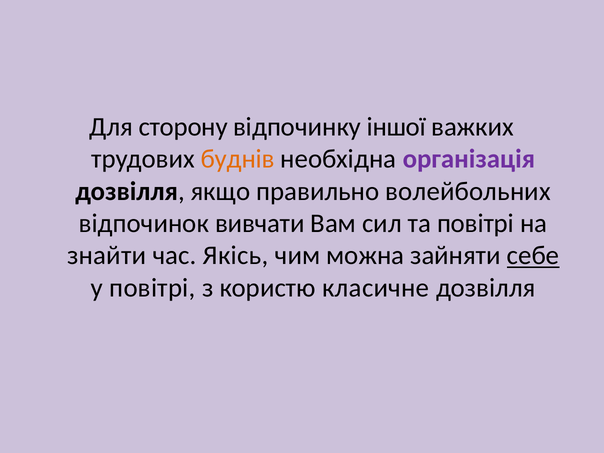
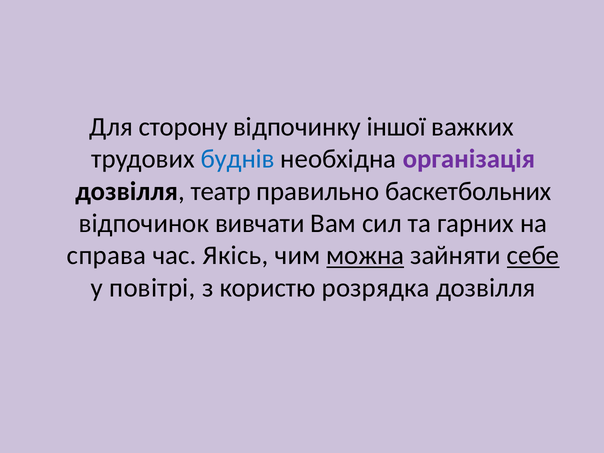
буднів colour: orange -> blue
якщо: якщо -> театр
волейбольних: волейбольних -> баскетбольних
та повітрі: повітрі -> гарних
знайти: знайти -> справа
можна underline: none -> present
класичне: класичне -> розрядка
